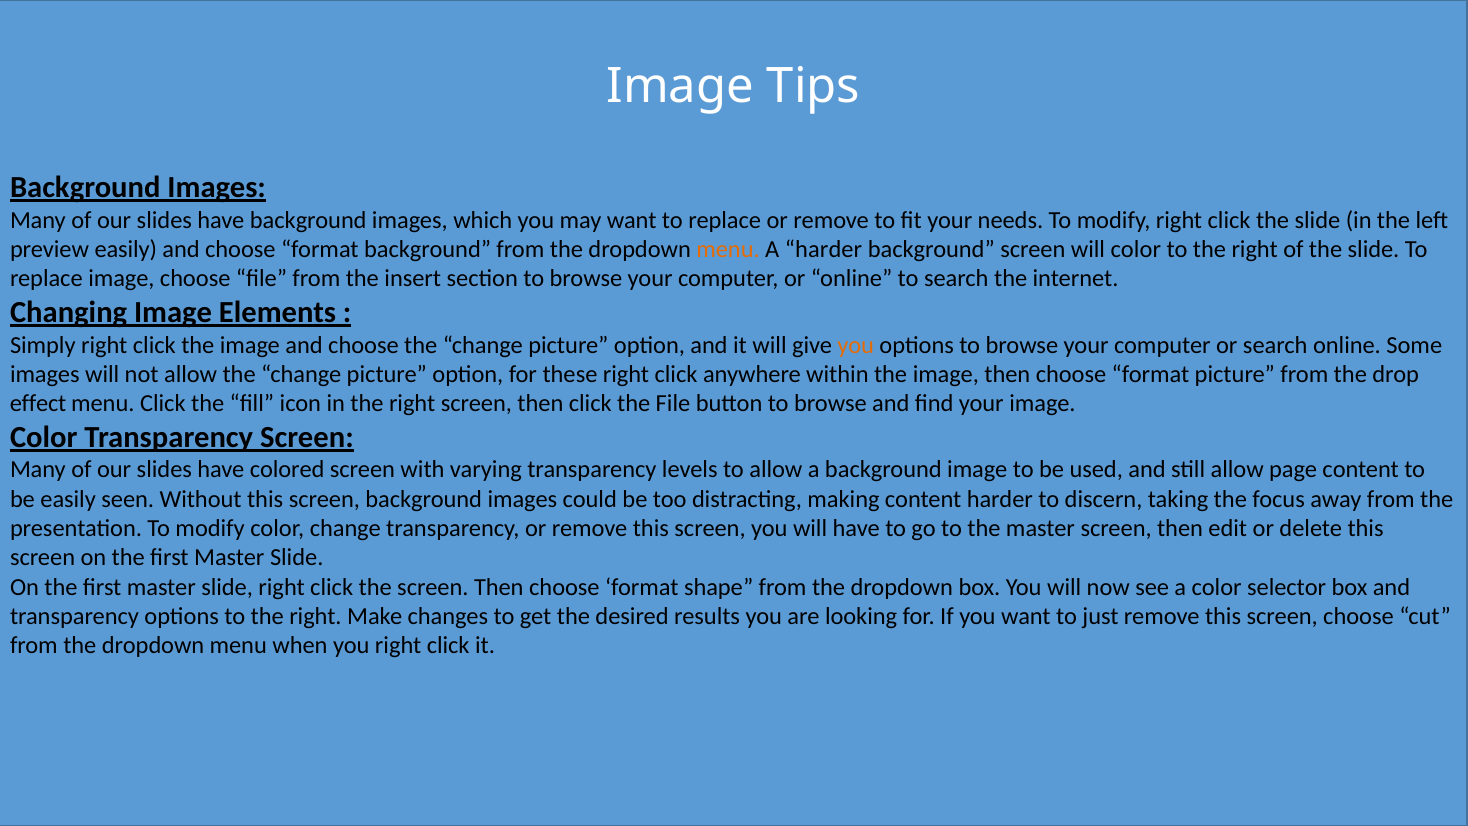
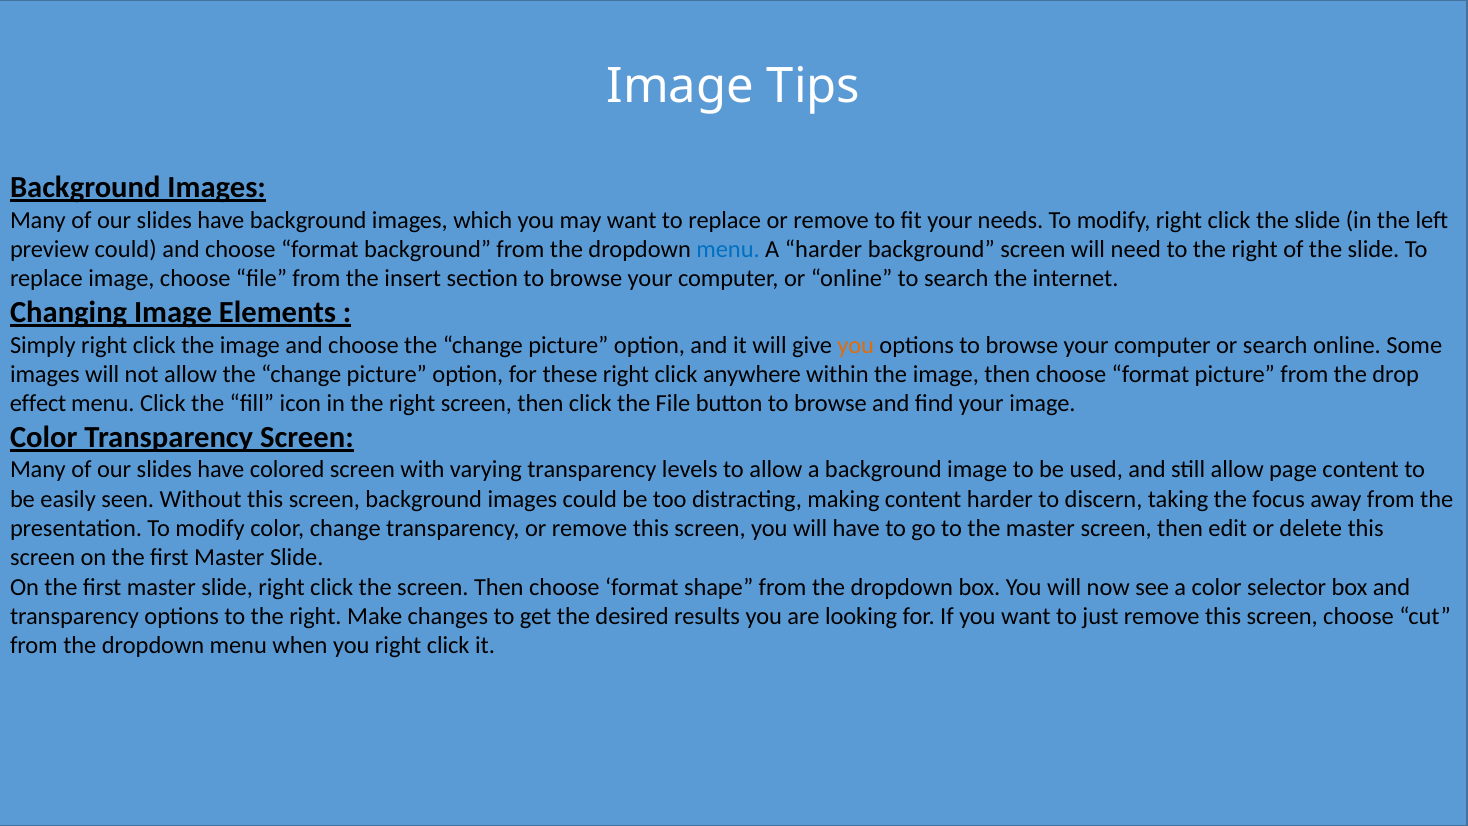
preview easily: easily -> could
menu at (728, 249) colour: orange -> blue
will color: color -> need
